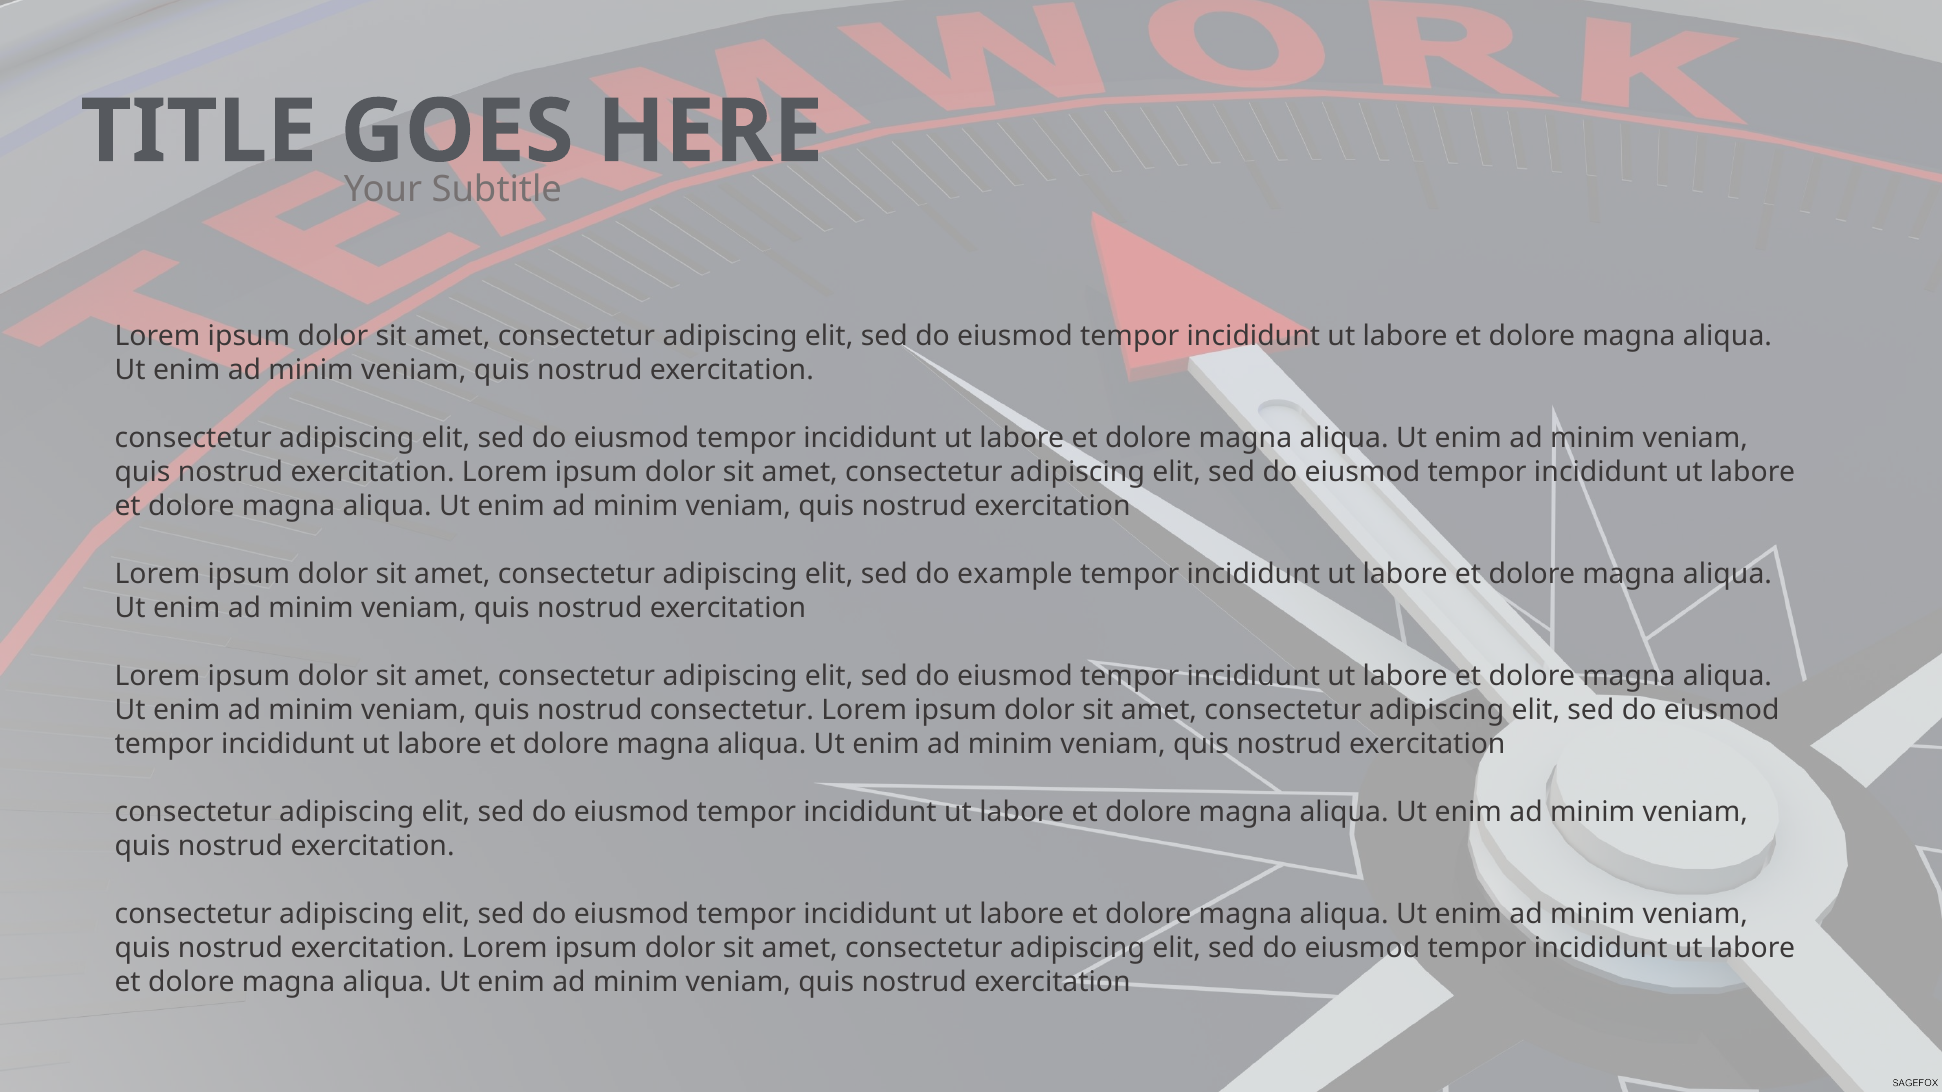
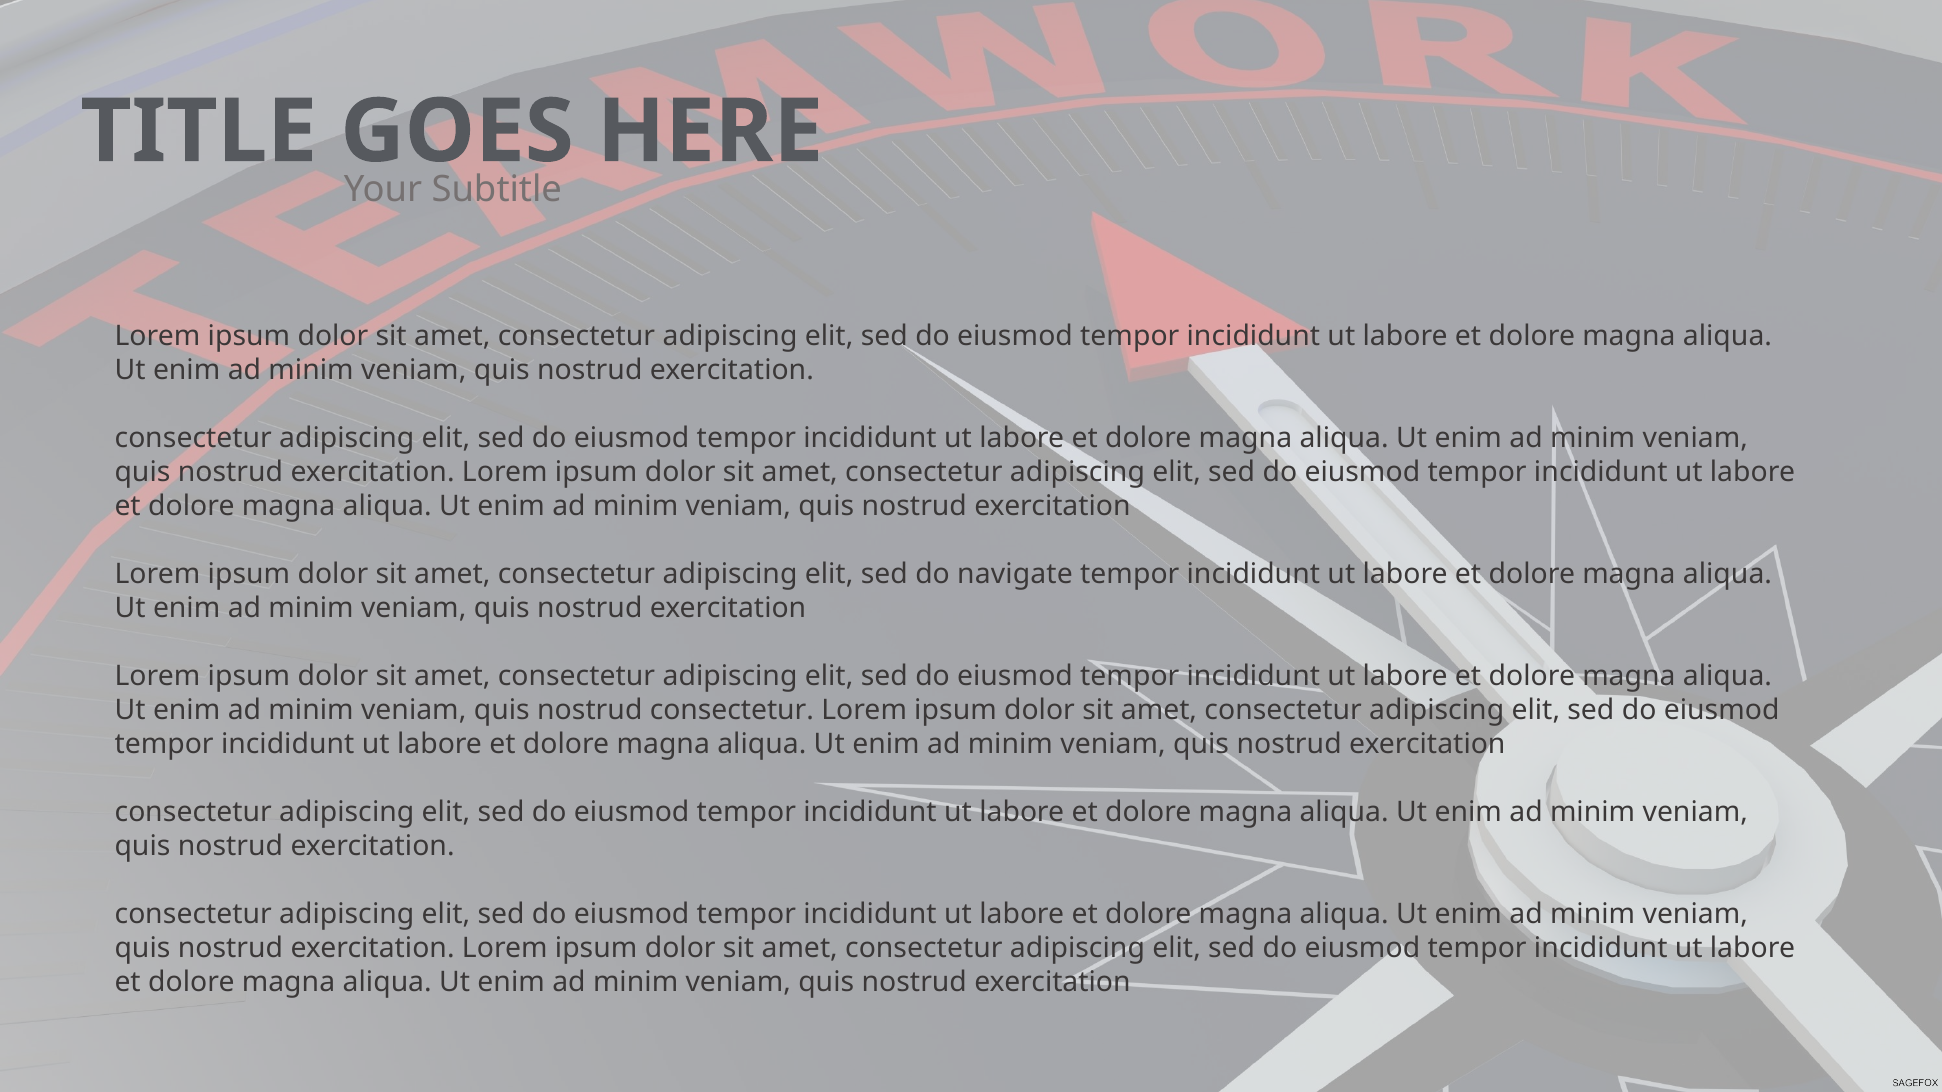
example: example -> navigate
